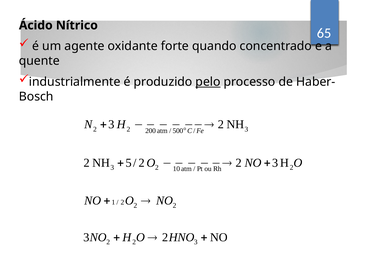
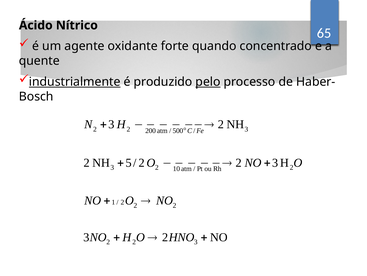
industrialmente underline: none -> present
